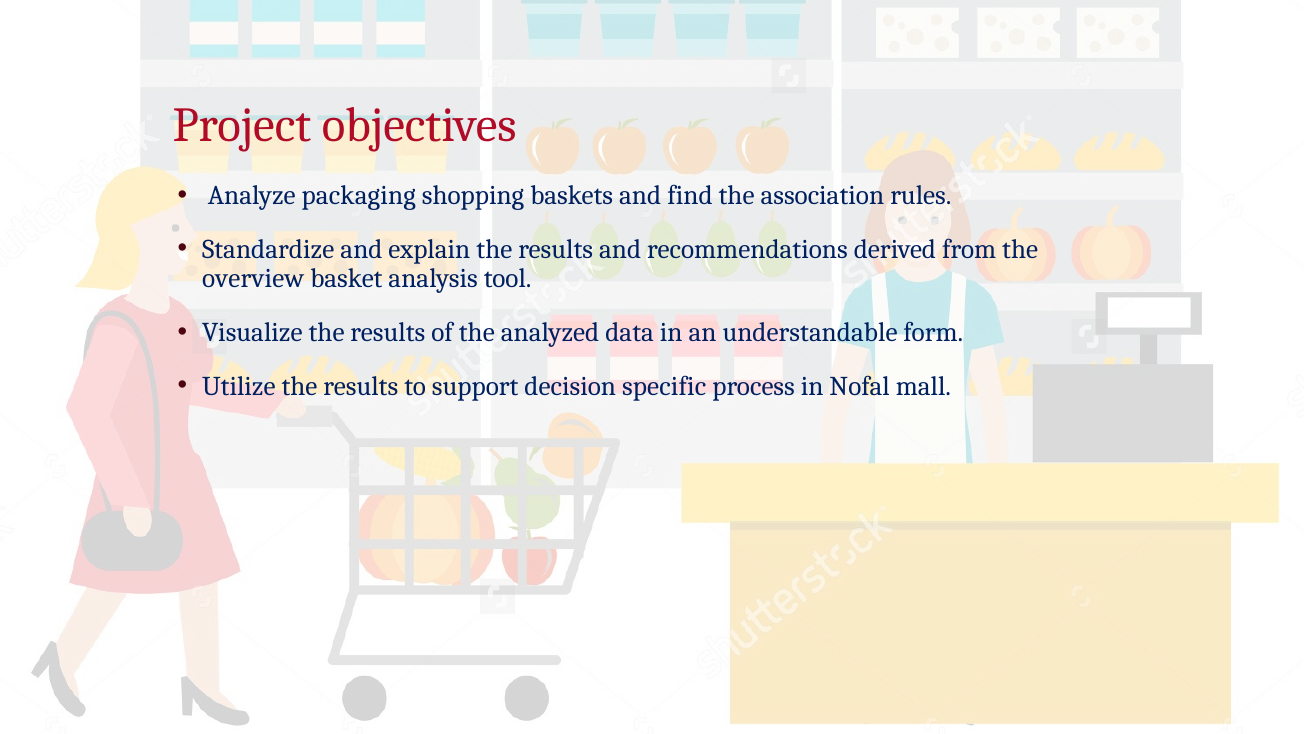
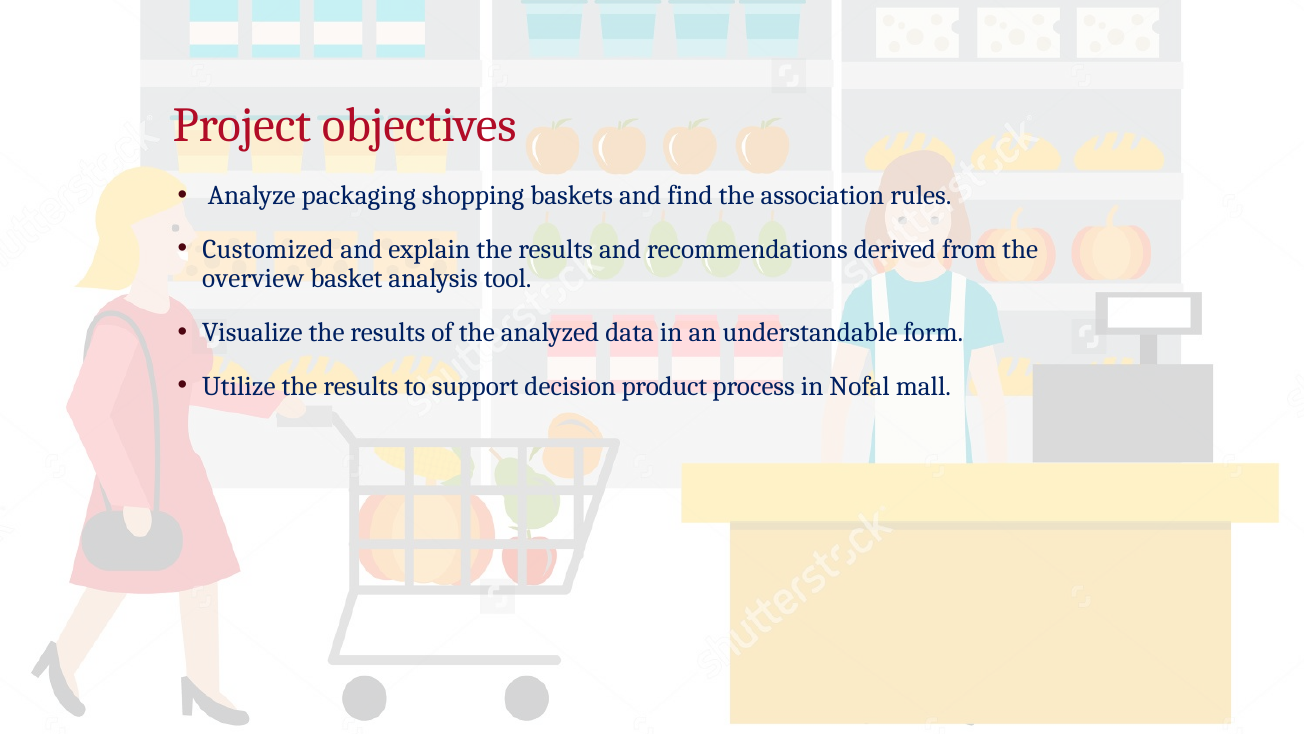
Standardize: Standardize -> Customized
specific: specific -> product
